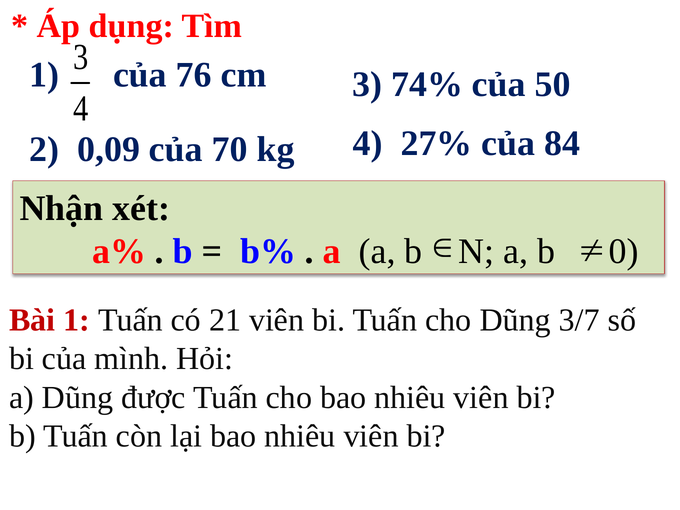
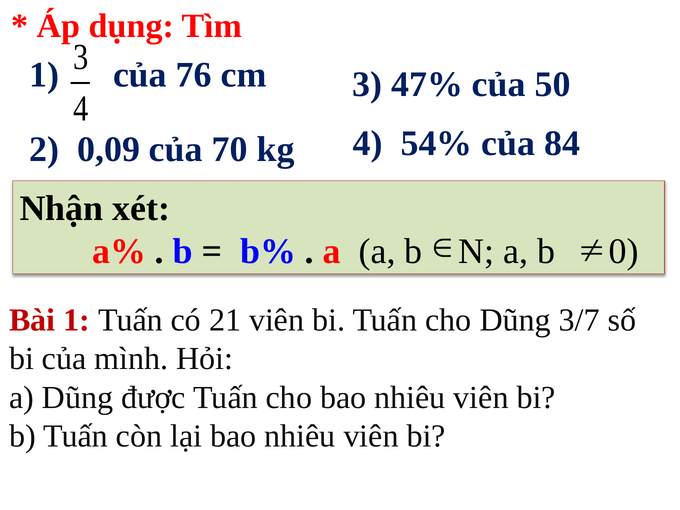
74%: 74% -> 47%
27%: 27% -> 54%
